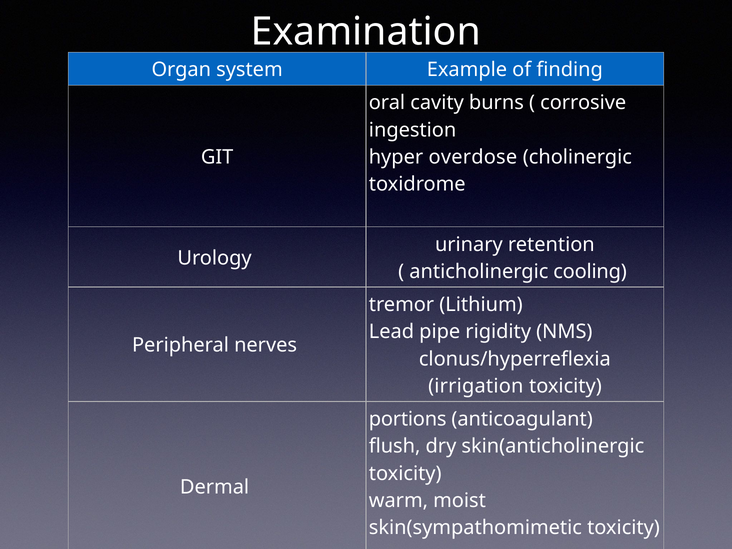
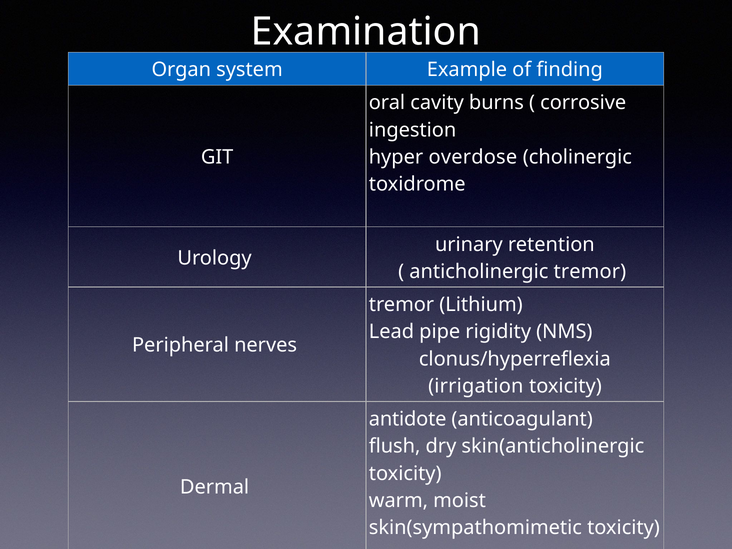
anticholinergic cooling: cooling -> tremor
portions: portions -> antidote
